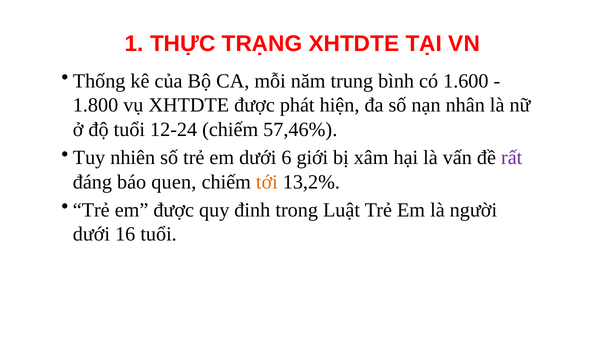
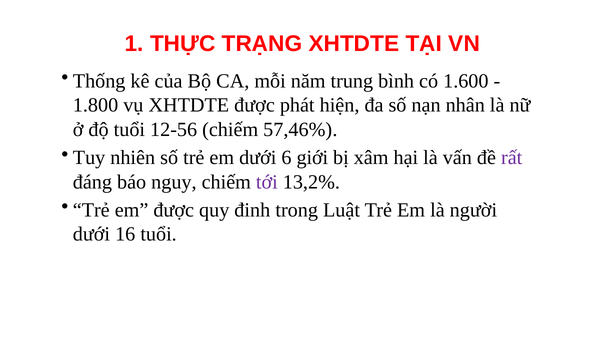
12-24: 12-24 -> 12-56
quen: quen -> nguy
tới colour: orange -> purple
